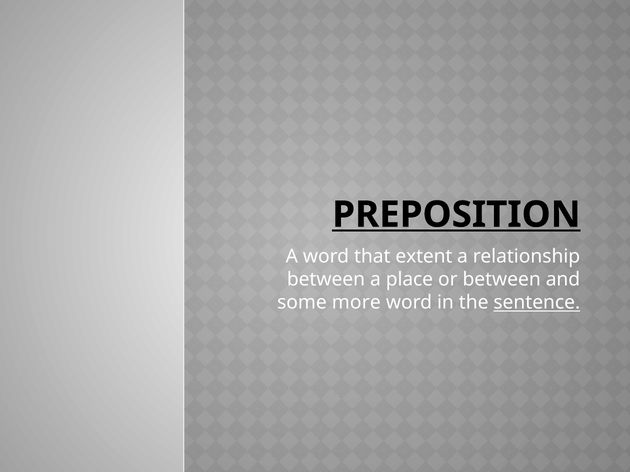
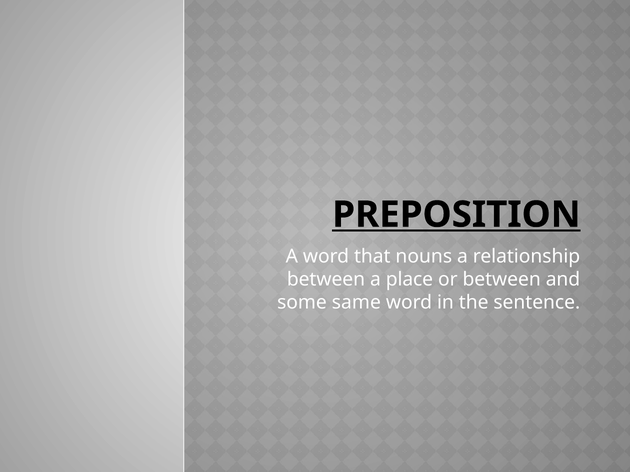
extent: extent -> nouns
more: more -> same
sentence underline: present -> none
